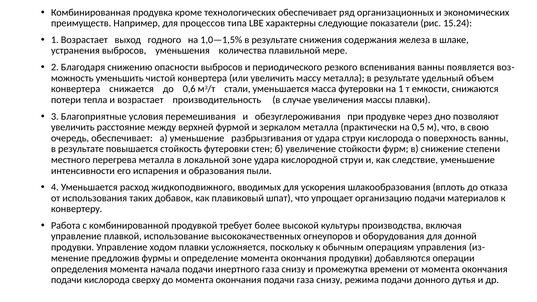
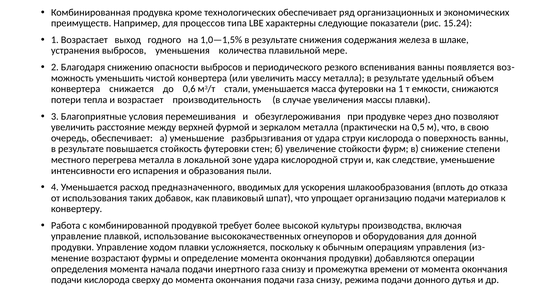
жидкоподвижного: жидкоподвижного -> предназначенного
предложив: предложив -> возрастают
